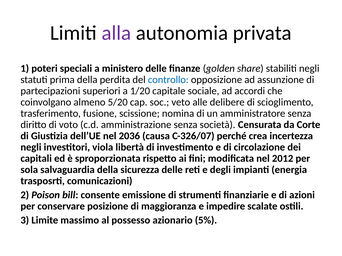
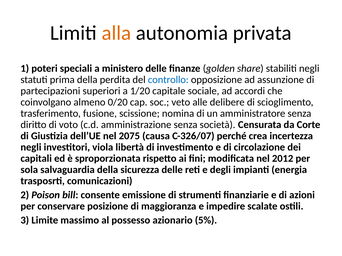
alla colour: purple -> orange
5/20: 5/20 -> 0/20
2036: 2036 -> 2075
